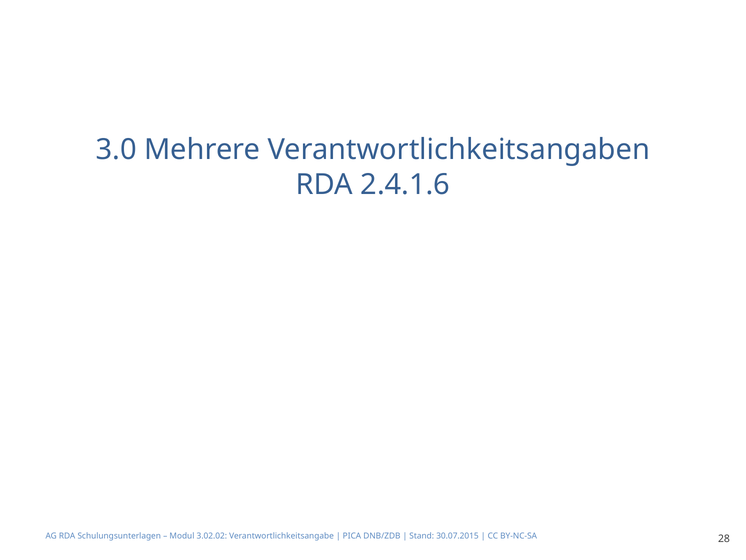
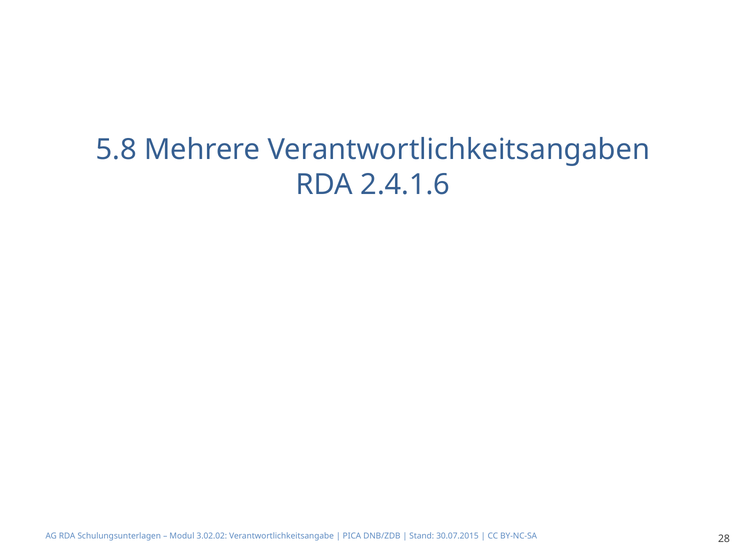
3.0: 3.0 -> 5.8
